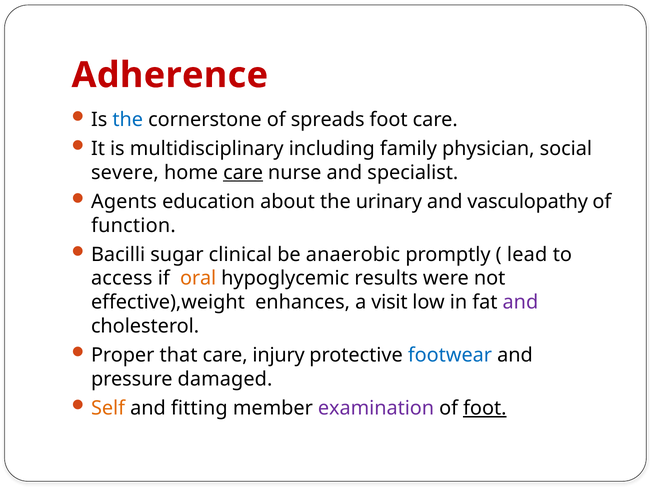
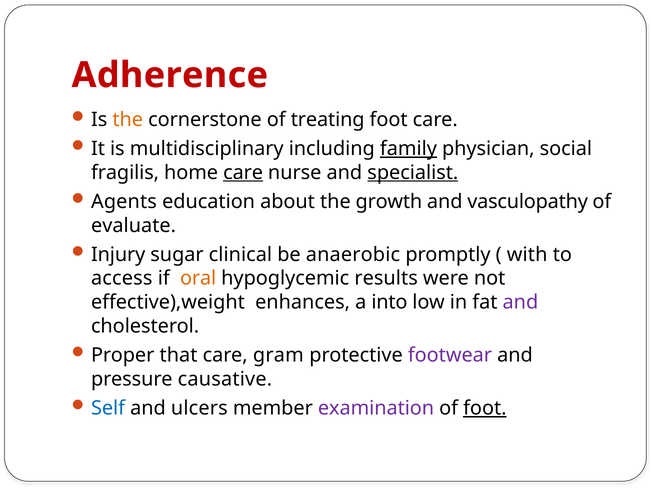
the at (128, 120) colour: blue -> orange
spreads: spreads -> treating
family underline: none -> present
severe: severe -> fragilis
specialist underline: none -> present
urinary: urinary -> growth
function: function -> evaluate
Bacilli: Bacilli -> Injury
lead: lead -> with
visit: visit -> into
injury: injury -> gram
footwear colour: blue -> purple
damaged: damaged -> causative
Self colour: orange -> blue
fitting: fitting -> ulcers
